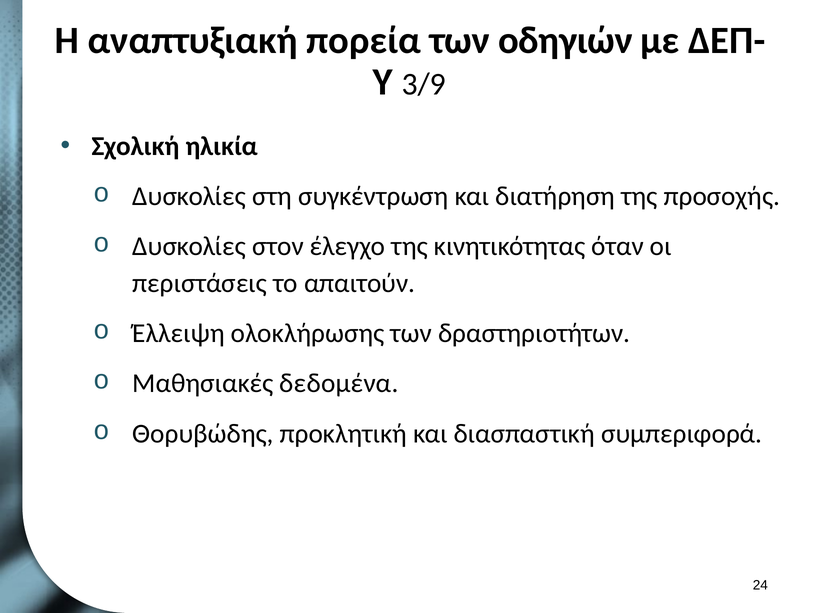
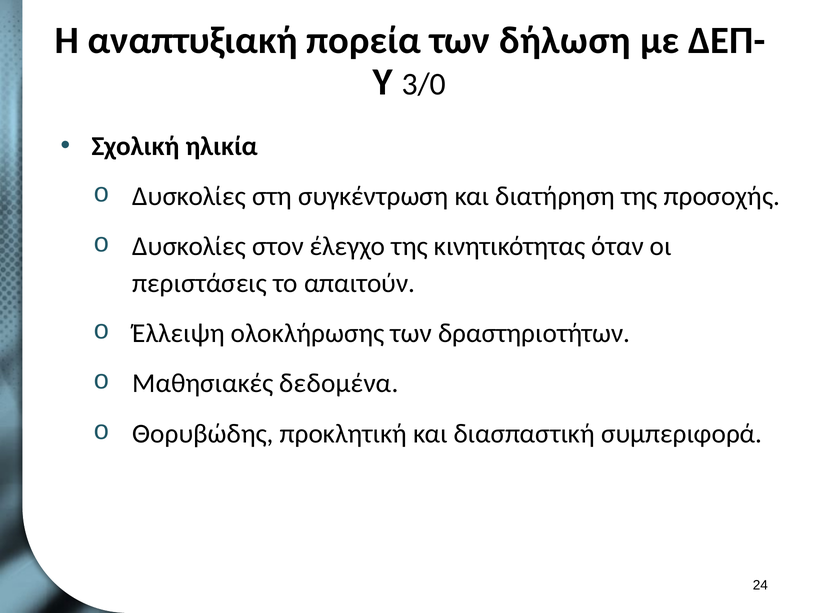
οδηγιών: οδηγιών -> δήλωση
3/9: 3/9 -> 3/0
